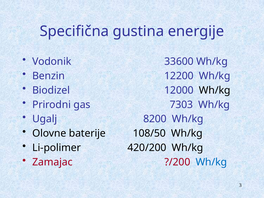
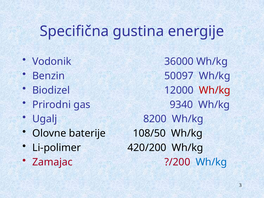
33600: 33600 -> 36000
12200: 12200 -> 50097
Wh/kg at (215, 90) colour: black -> red
7303: 7303 -> 9340
